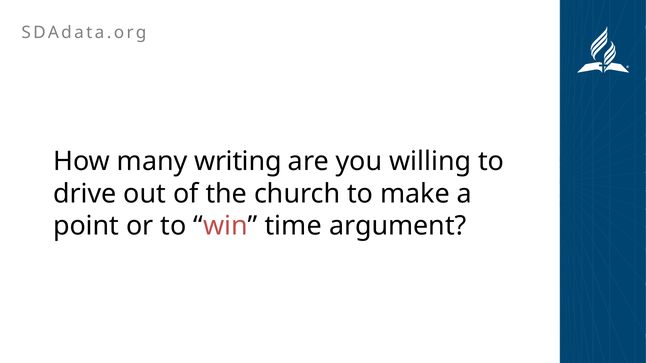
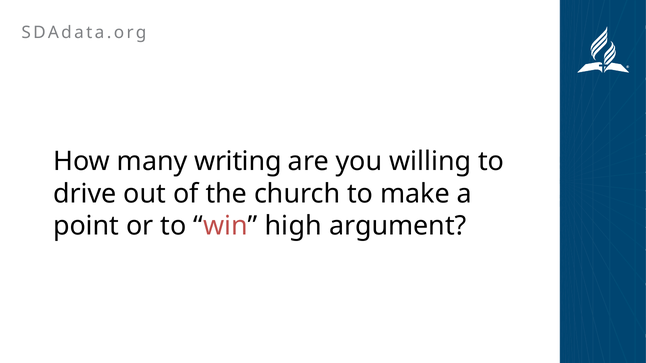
time: time -> high
